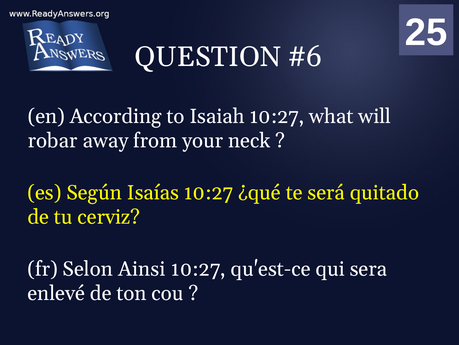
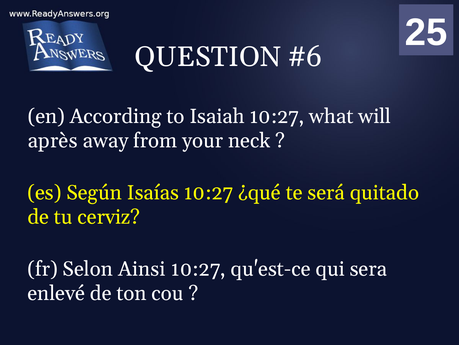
robar: robar -> après
